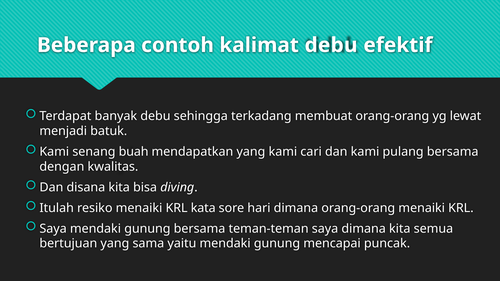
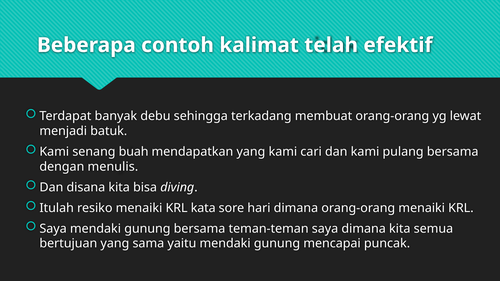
kalimat debu: debu -> telah
kwalitas: kwalitas -> menulis
